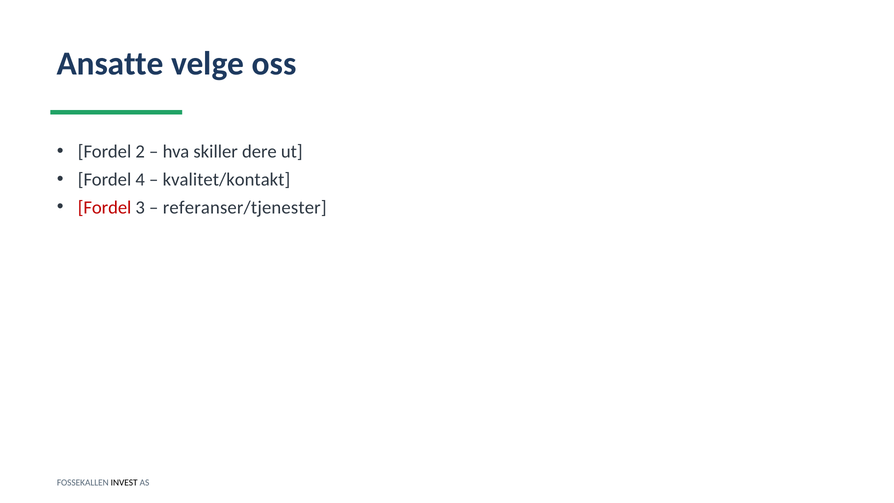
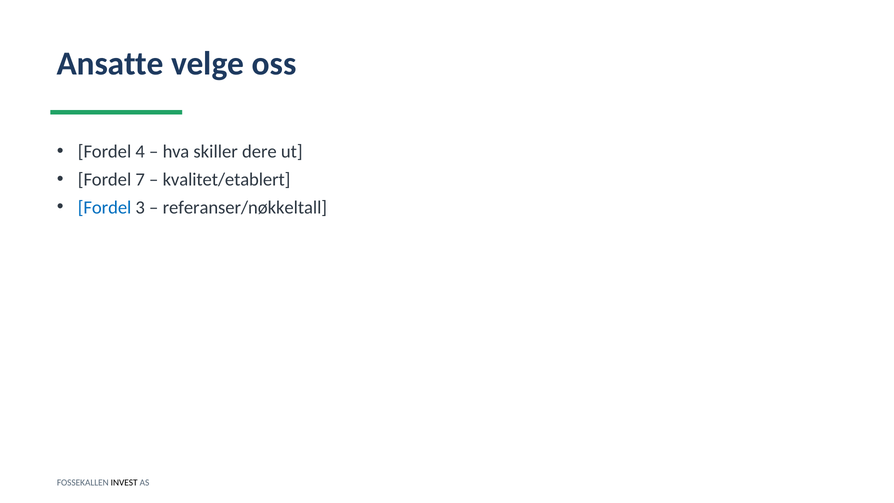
2: 2 -> 4
4: 4 -> 7
kvalitet/kontakt: kvalitet/kontakt -> kvalitet/etablert
Fordel at (105, 207) colour: red -> blue
referanser/tjenester: referanser/tjenester -> referanser/nøkkeltall
